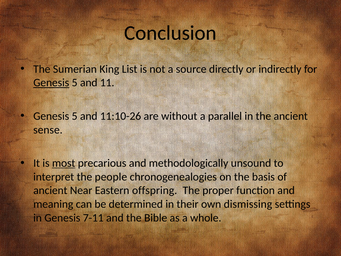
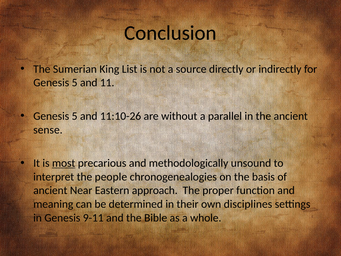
Genesis at (51, 83) underline: present -> none
offspring: offspring -> approach
dismissing: dismissing -> disciplines
7-11: 7-11 -> 9-11
